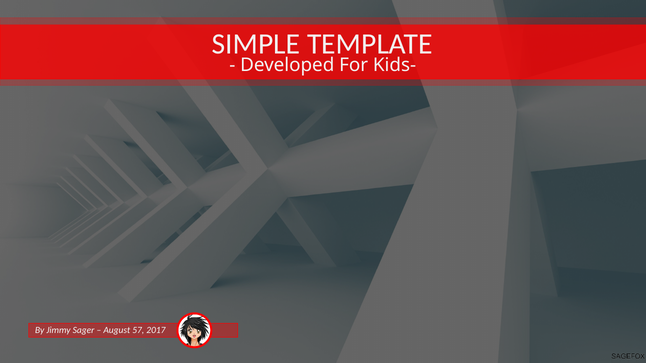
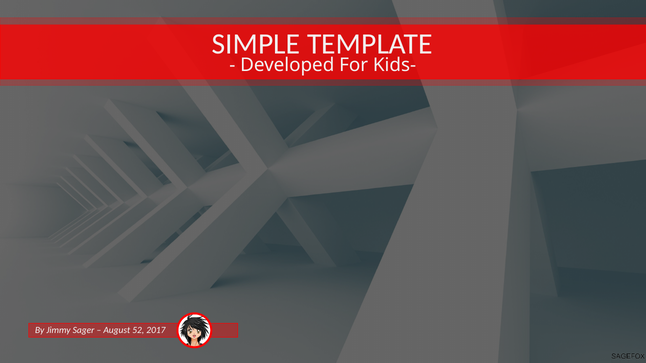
57: 57 -> 52
